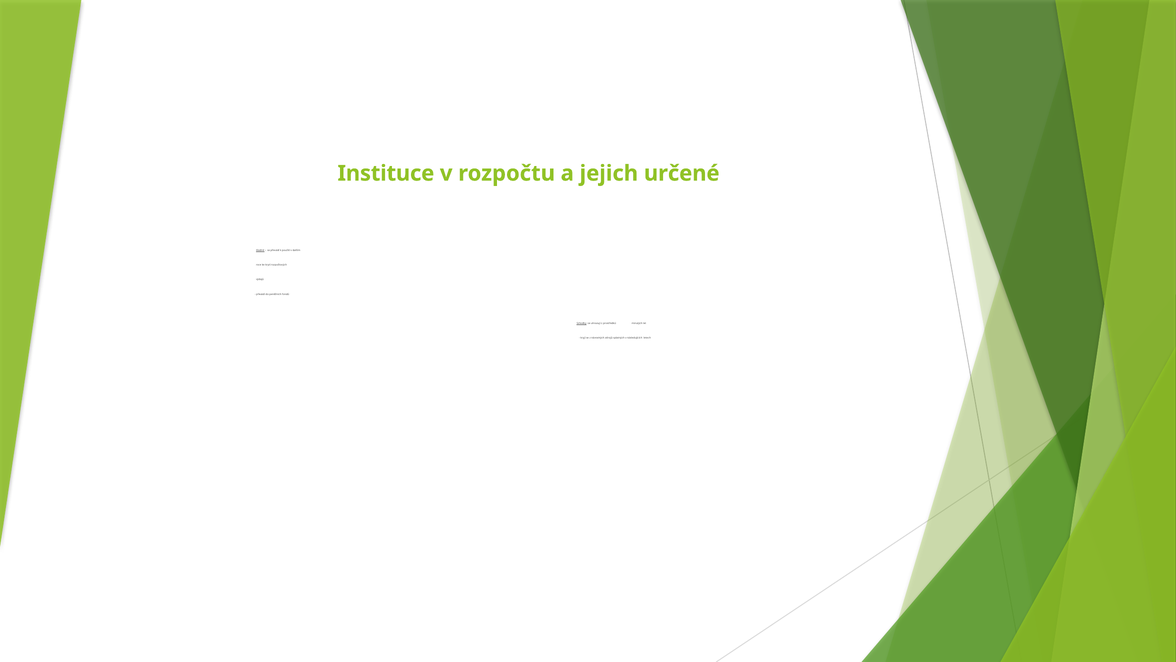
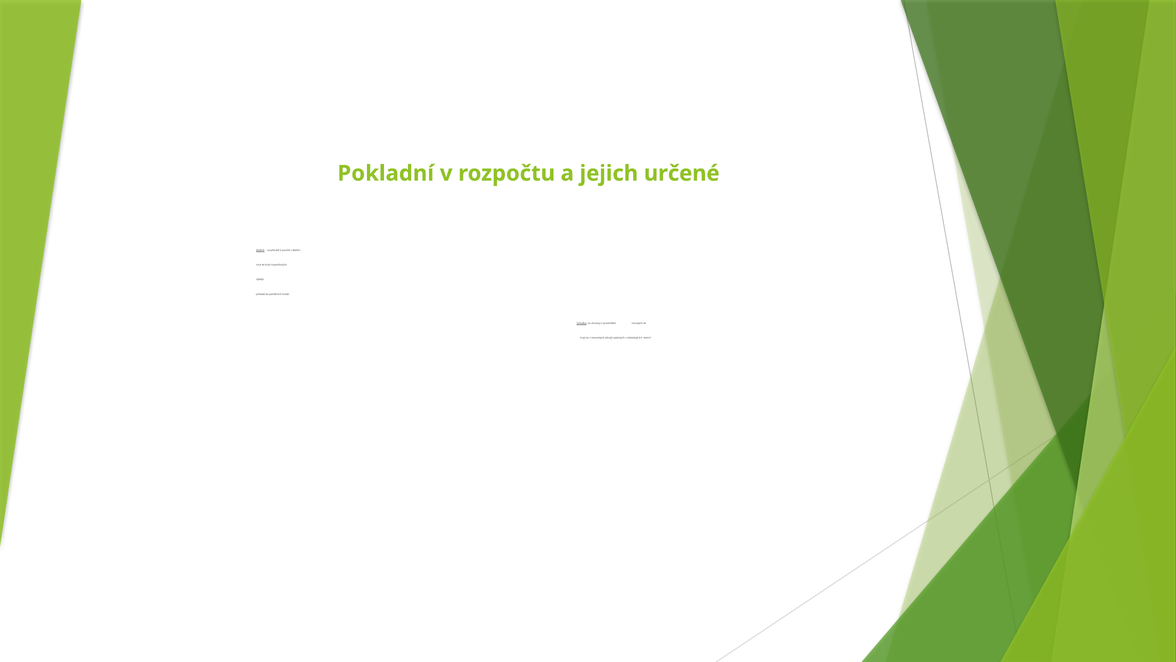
Instituce: Instituce -> Pokladní
